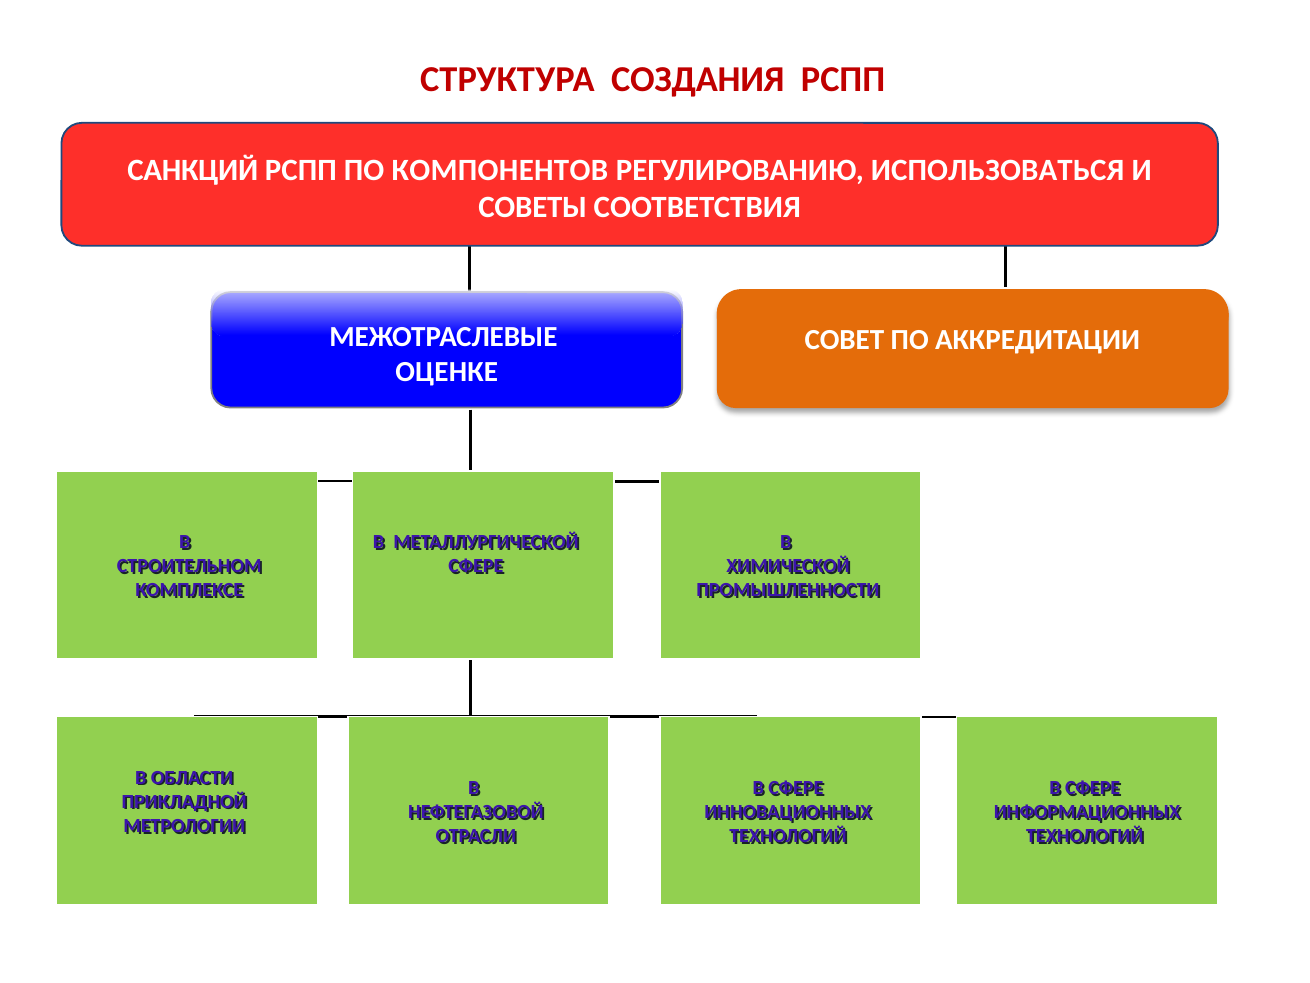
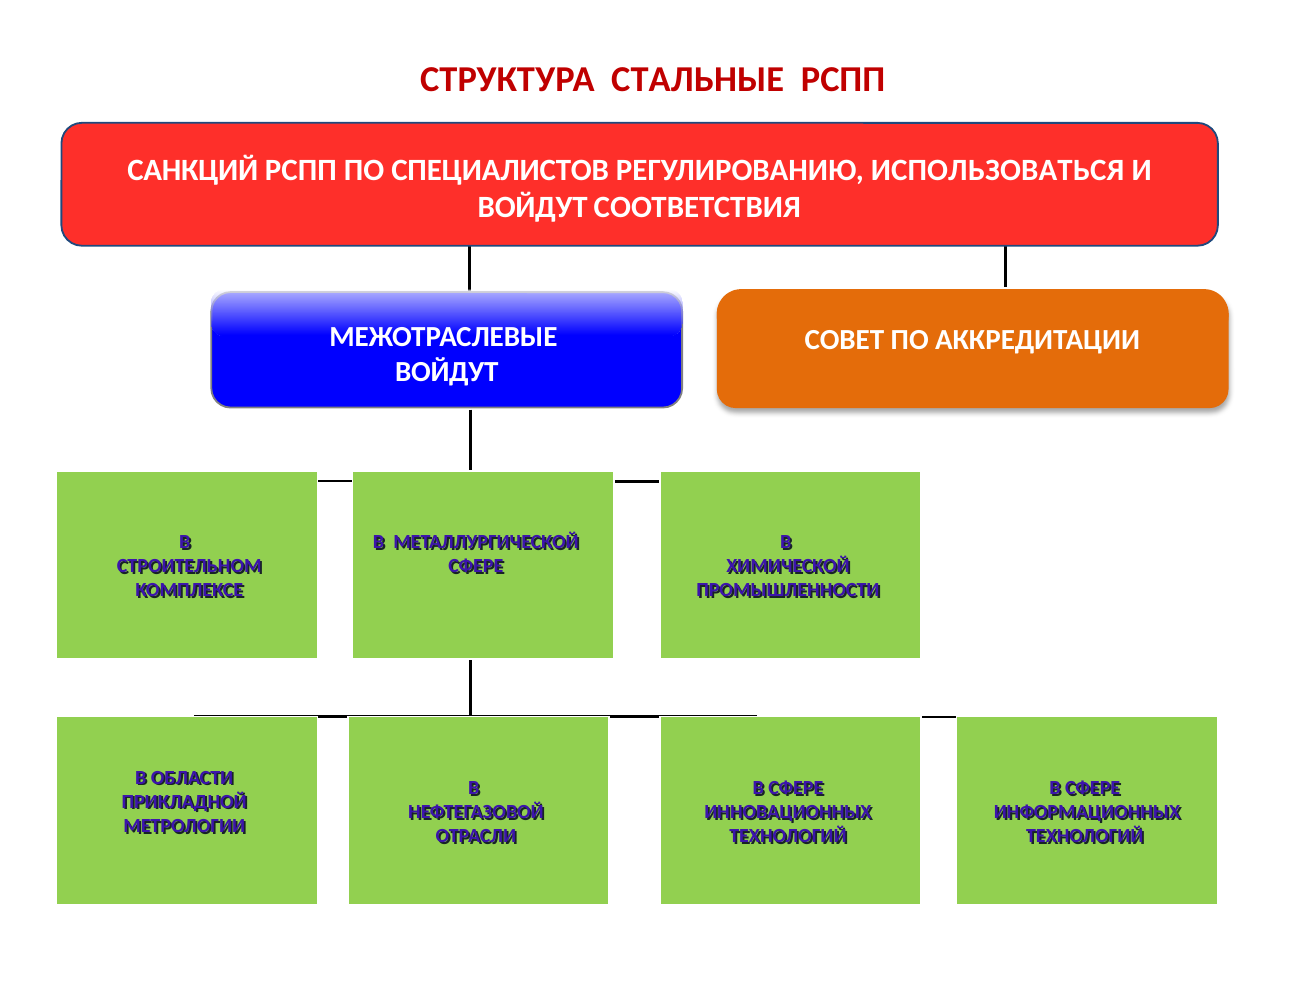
СОЗДАНИЯ: СОЗДАНИЯ -> СТАЛЬНЫЕ
КОМПОНЕНТОВ: КОМПОНЕНТОВ -> СПЕЦИАЛИСТОВ
СОВЕТЫ at (533, 208): СОВЕТЫ -> ВОЙДУТ
ОЦЕНКЕ at (447, 371): ОЦЕНКЕ -> ВОЙДУТ
